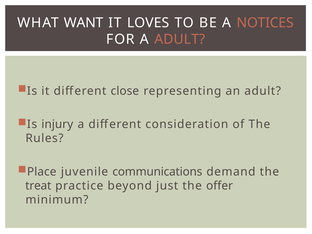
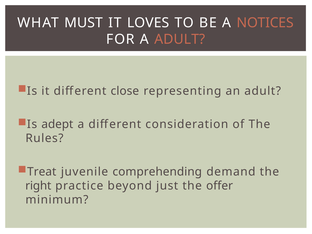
WANT: WANT -> MUST
injury: injury -> adept
Place: Place -> Treat
communications: communications -> comprehending
treat: treat -> right
